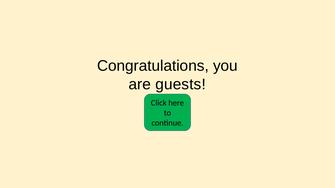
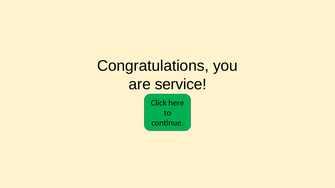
guests: guests -> service
